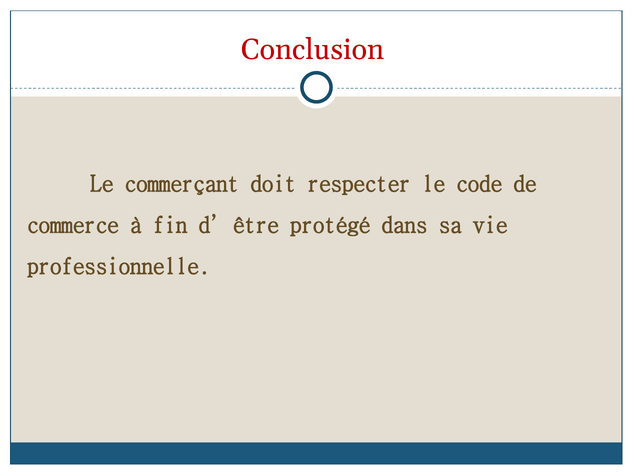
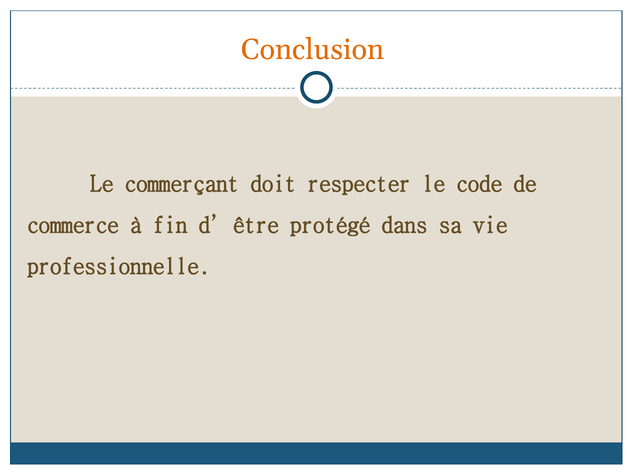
Conclusion colour: red -> orange
